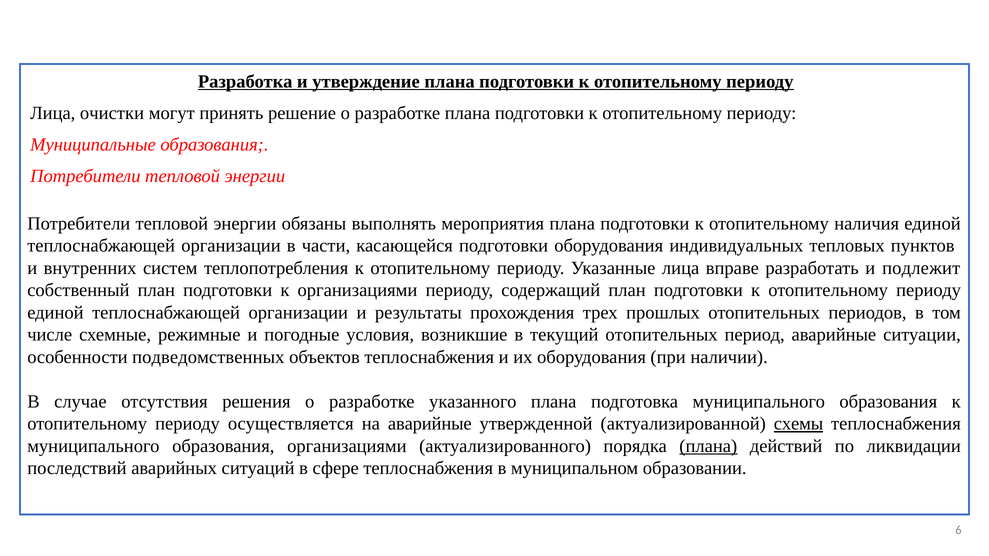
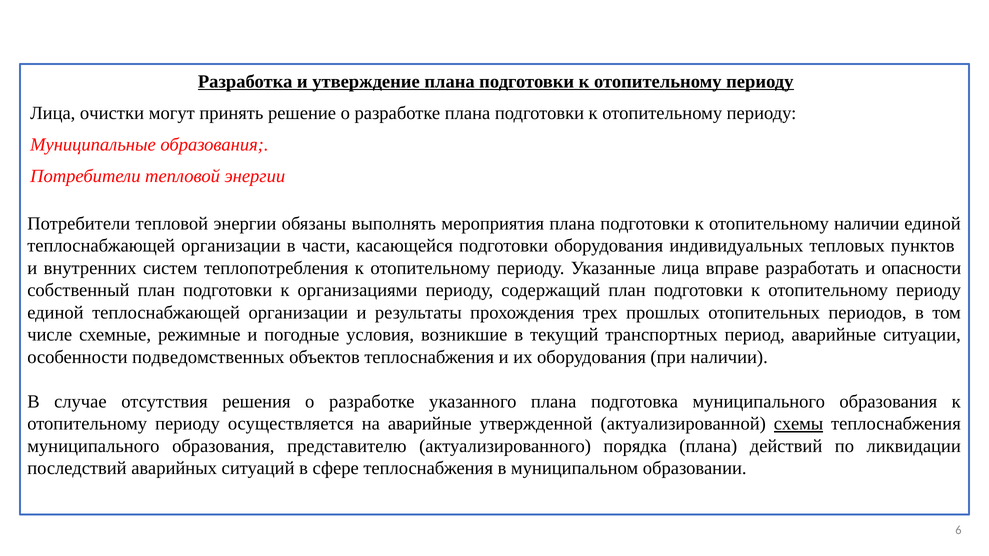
отопительному наличия: наличия -> наличии
подлежит: подлежит -> опасности
текущий отопительных: отопительных -> транспортных
образования организациями: организациями -> представителю
плана at (708, 446) underline: present -> none
